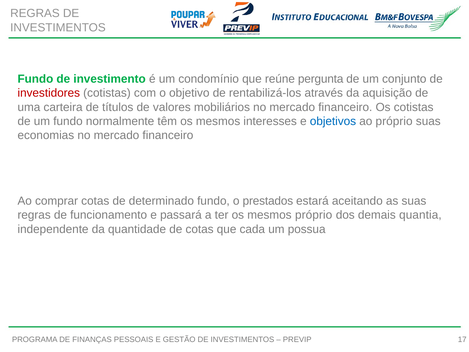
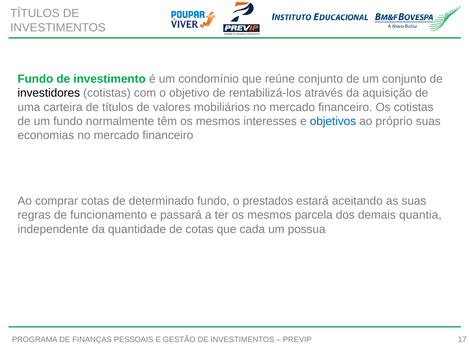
REGRAS at (35, 13): REGRAS -> TÍTULOS
reúne pergunta: pergunta -> conjunto
investidores colour: red -> black
mesmos próprio: próprio -> parcela
